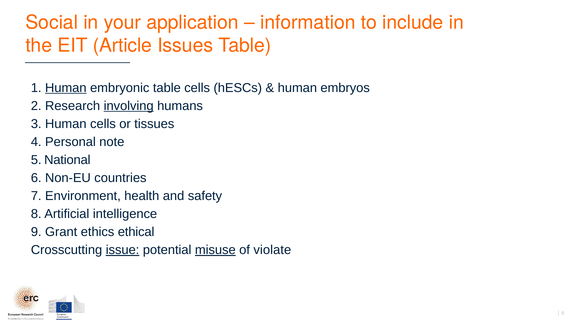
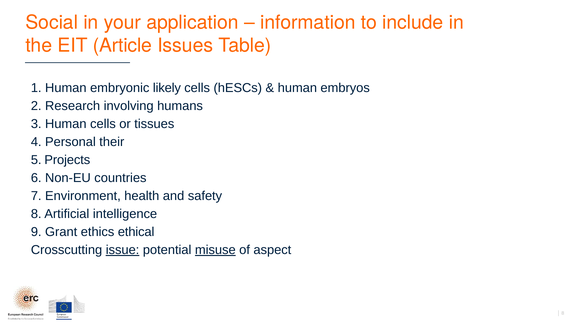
Human at (66, 88) underline: present -> none
embryonic table: table -> likely
involving underline: present -> none
note: note -> their
National: National -> Projects
violate: violate -> aspect
